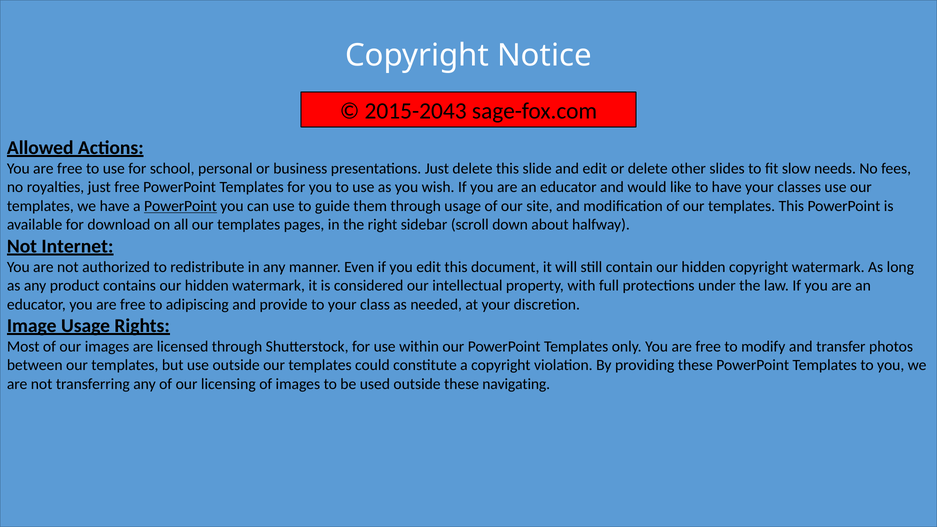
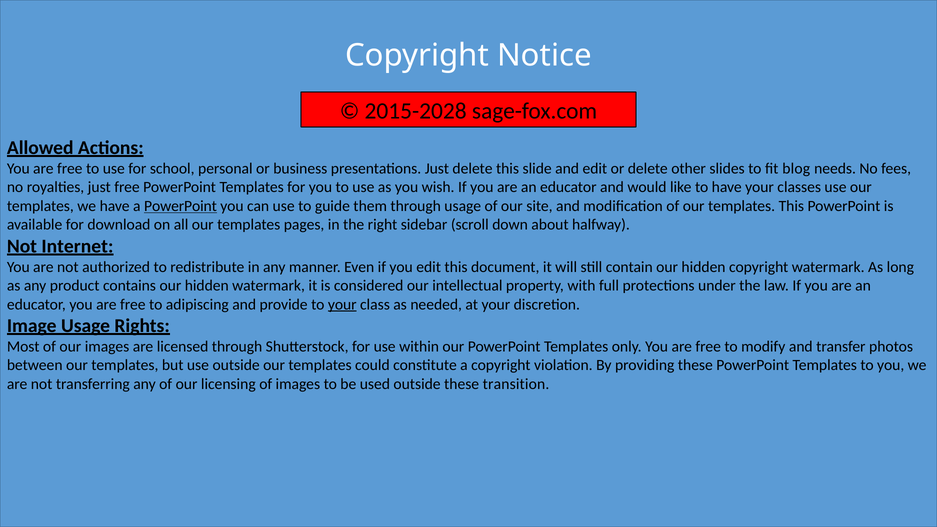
2015-2043: 2015-2043 -> 2015-2028
slow: slow -> blog
your at (342, 304) underline: none -> present
navigating: navigating -> transition
